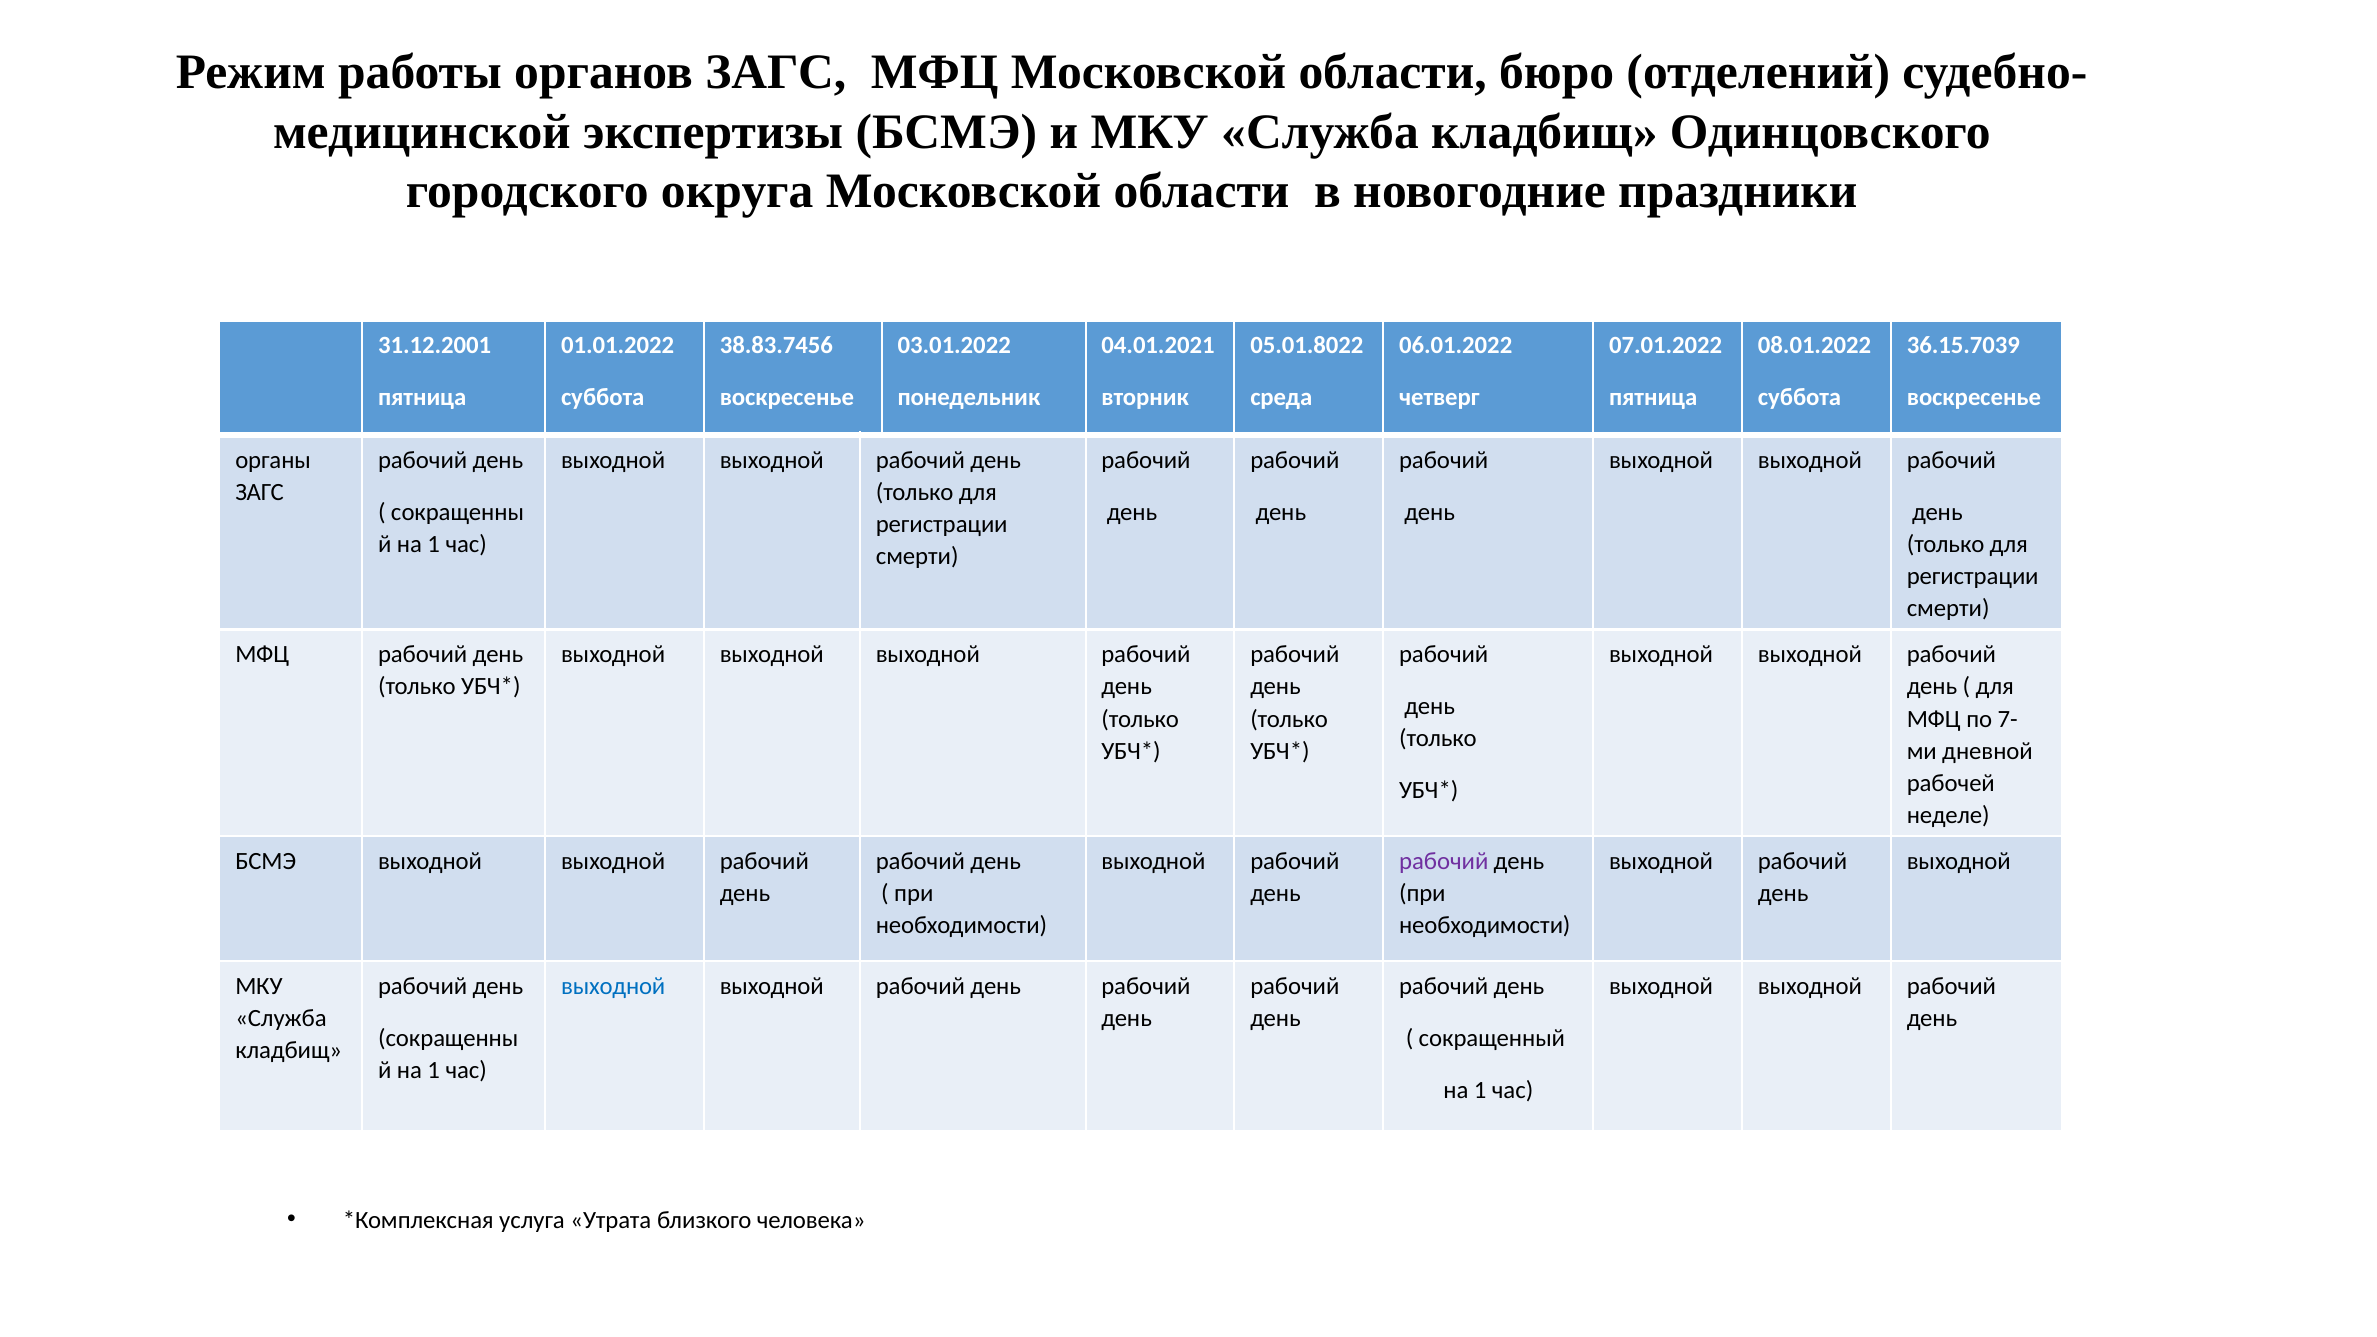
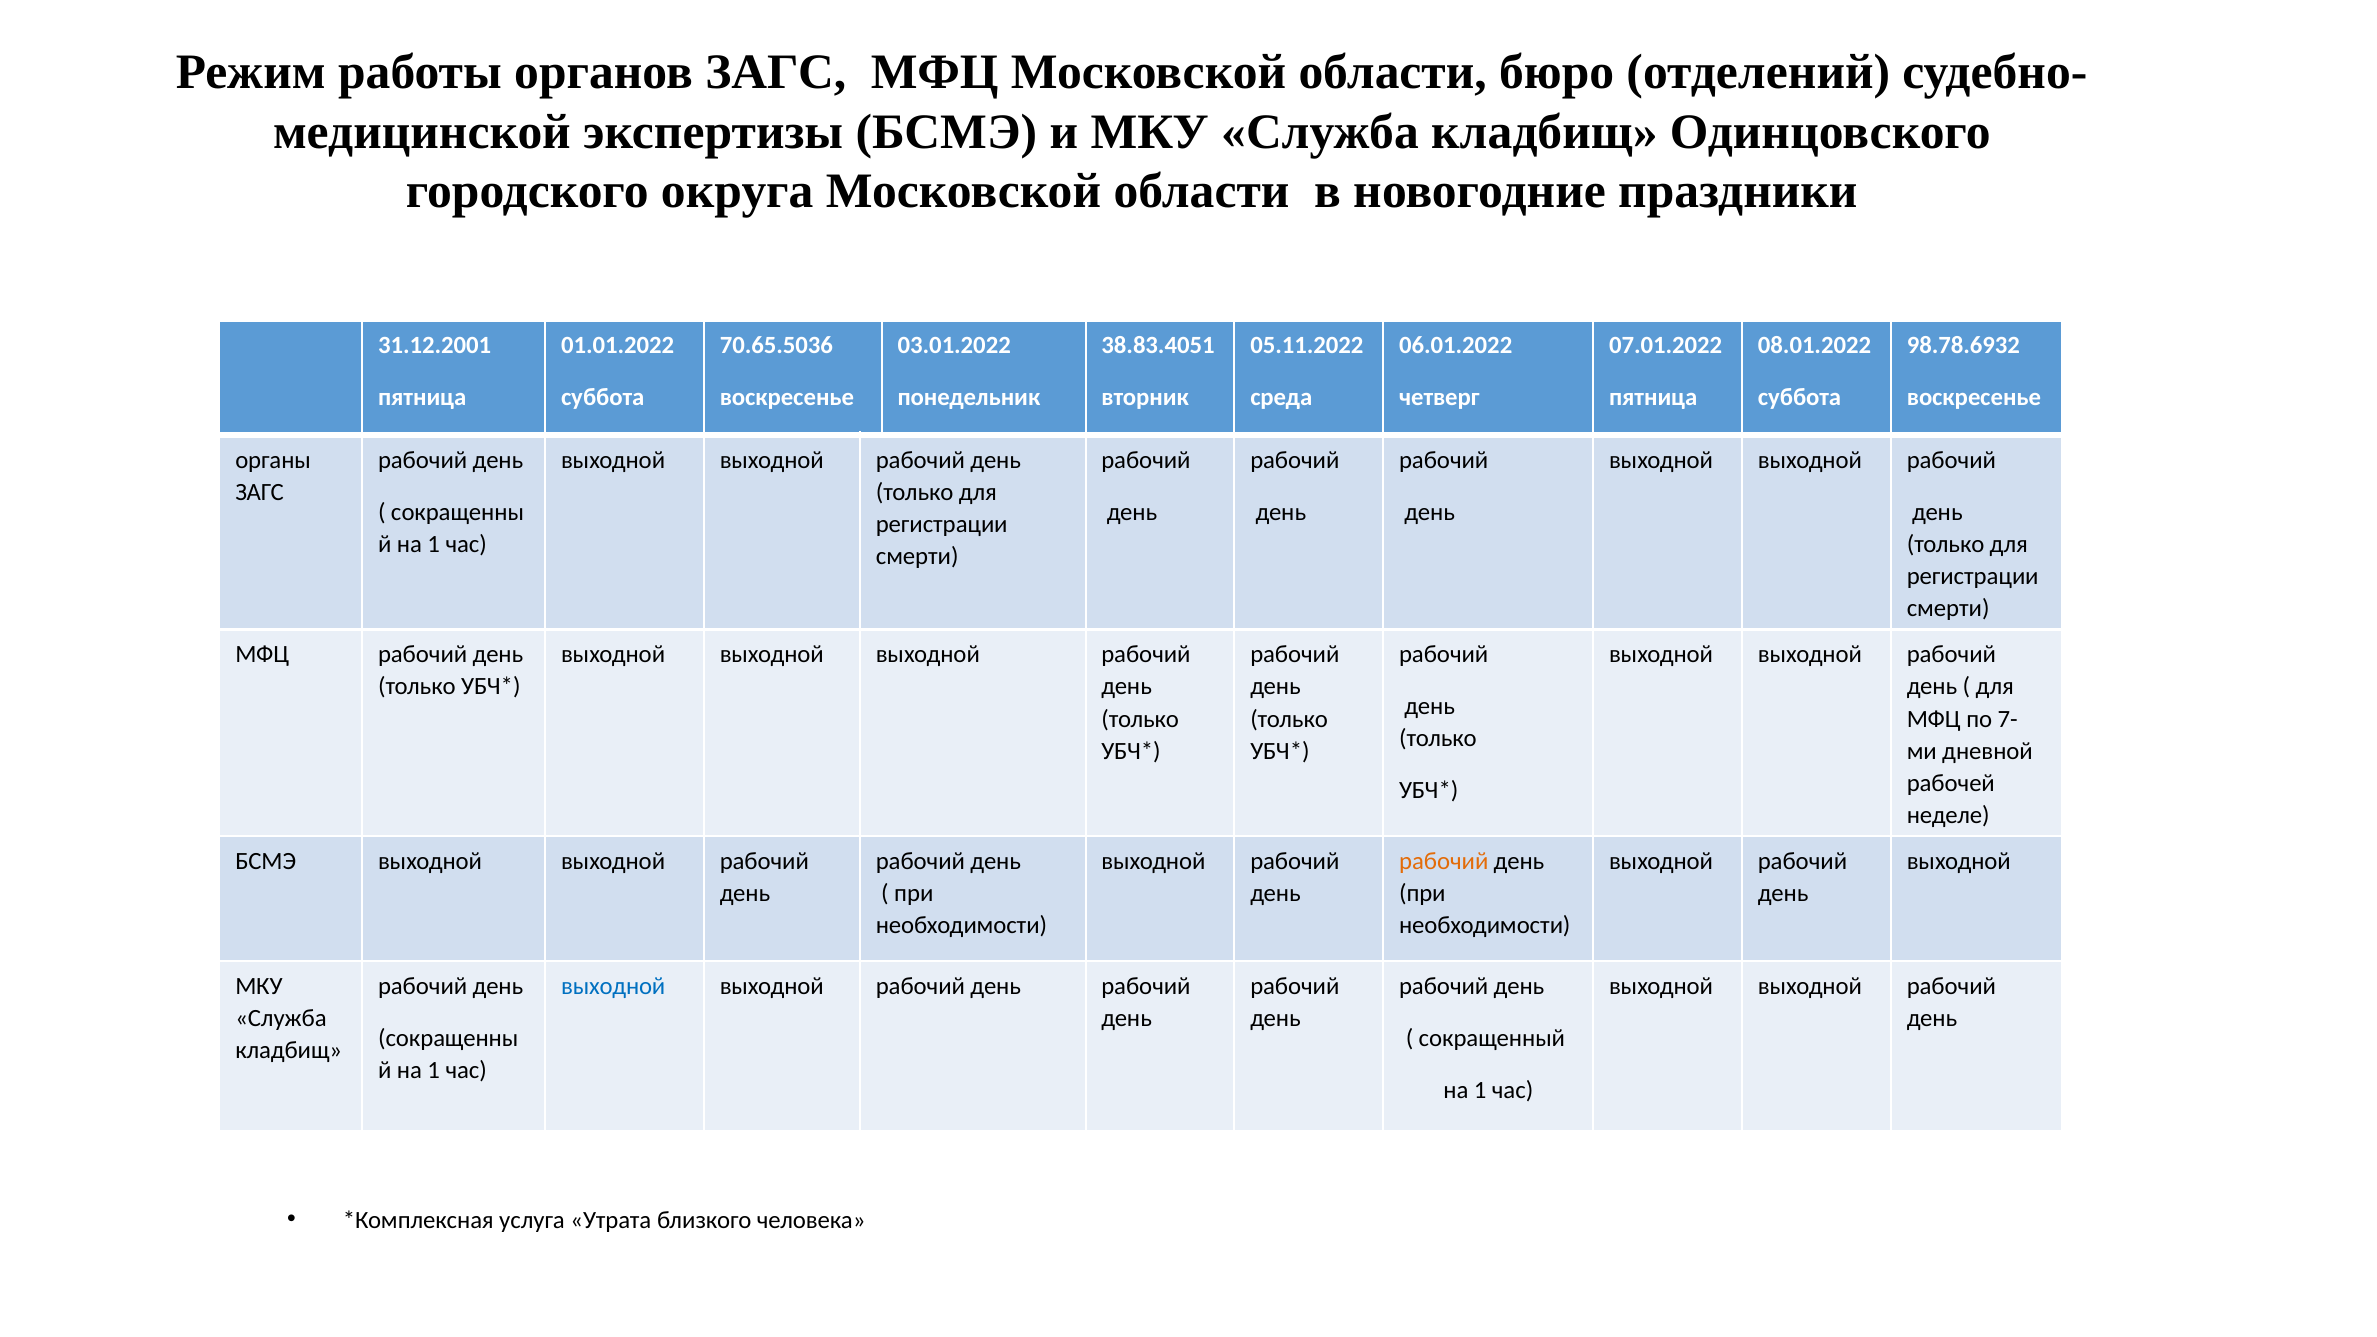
38.83.7456: 38.83.7456 -> 70.65.5036
04.01.2021: 04.01.2021 -> 38.83.4051
05.01.8022: 05.01.8022 -> 05.11.2022
36.15.7039: 36.15.7039 -> 98.78.6932
рабочий at (1444, 861) colour: purple -> orange
